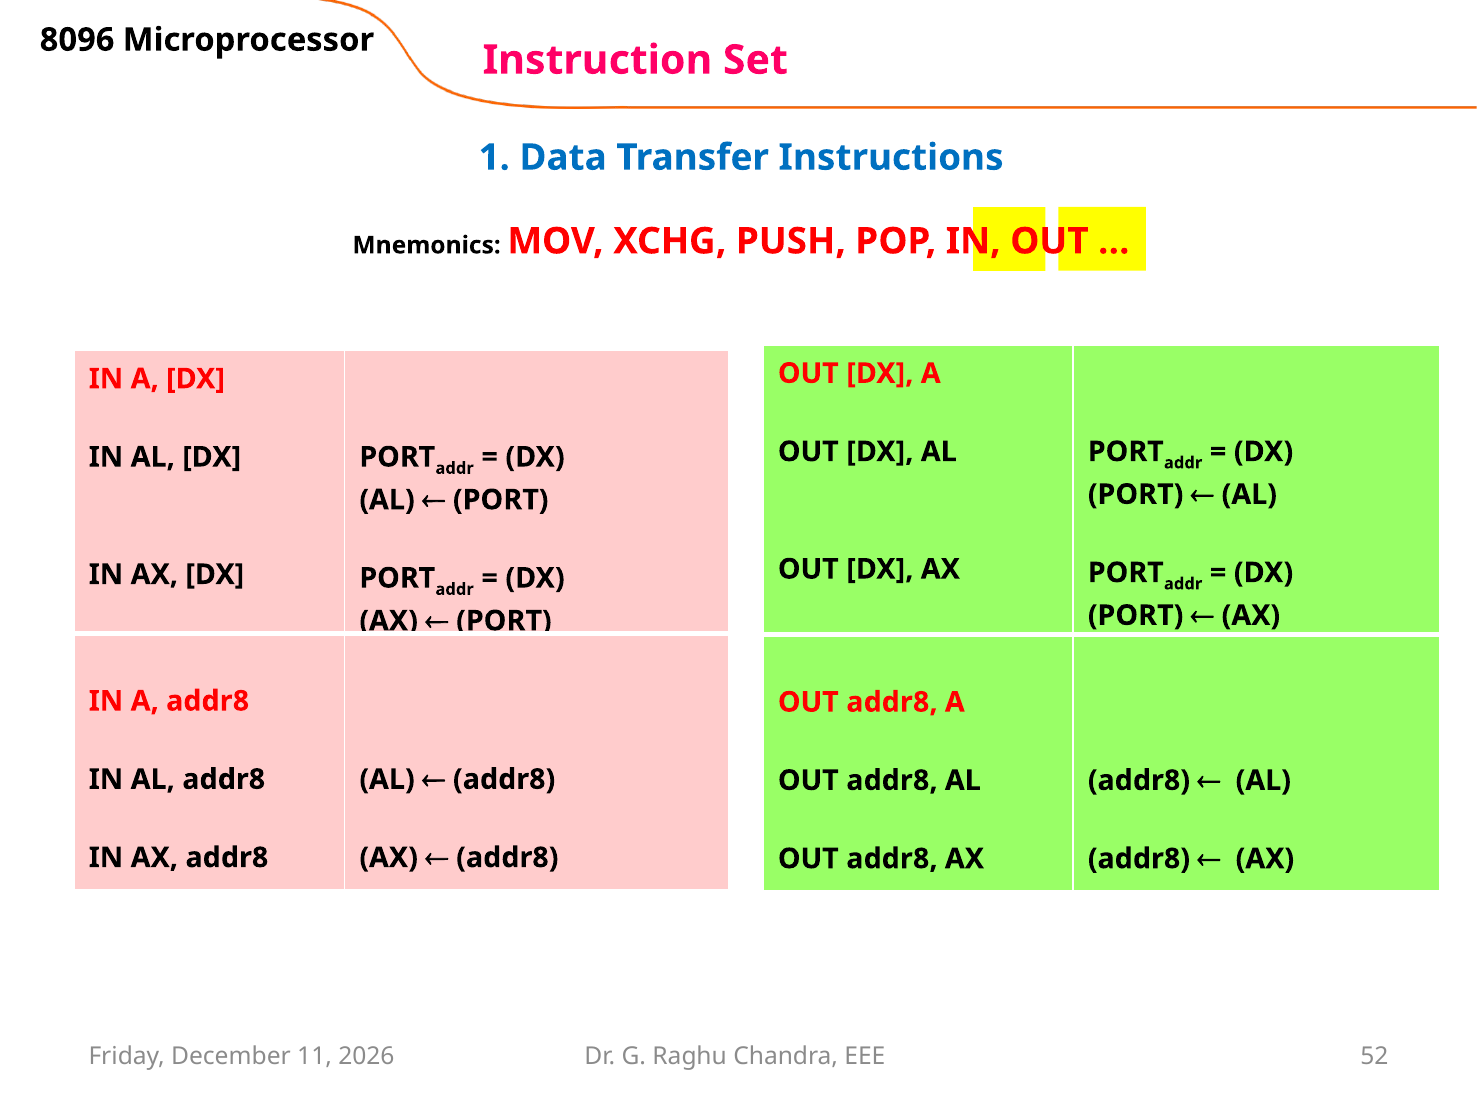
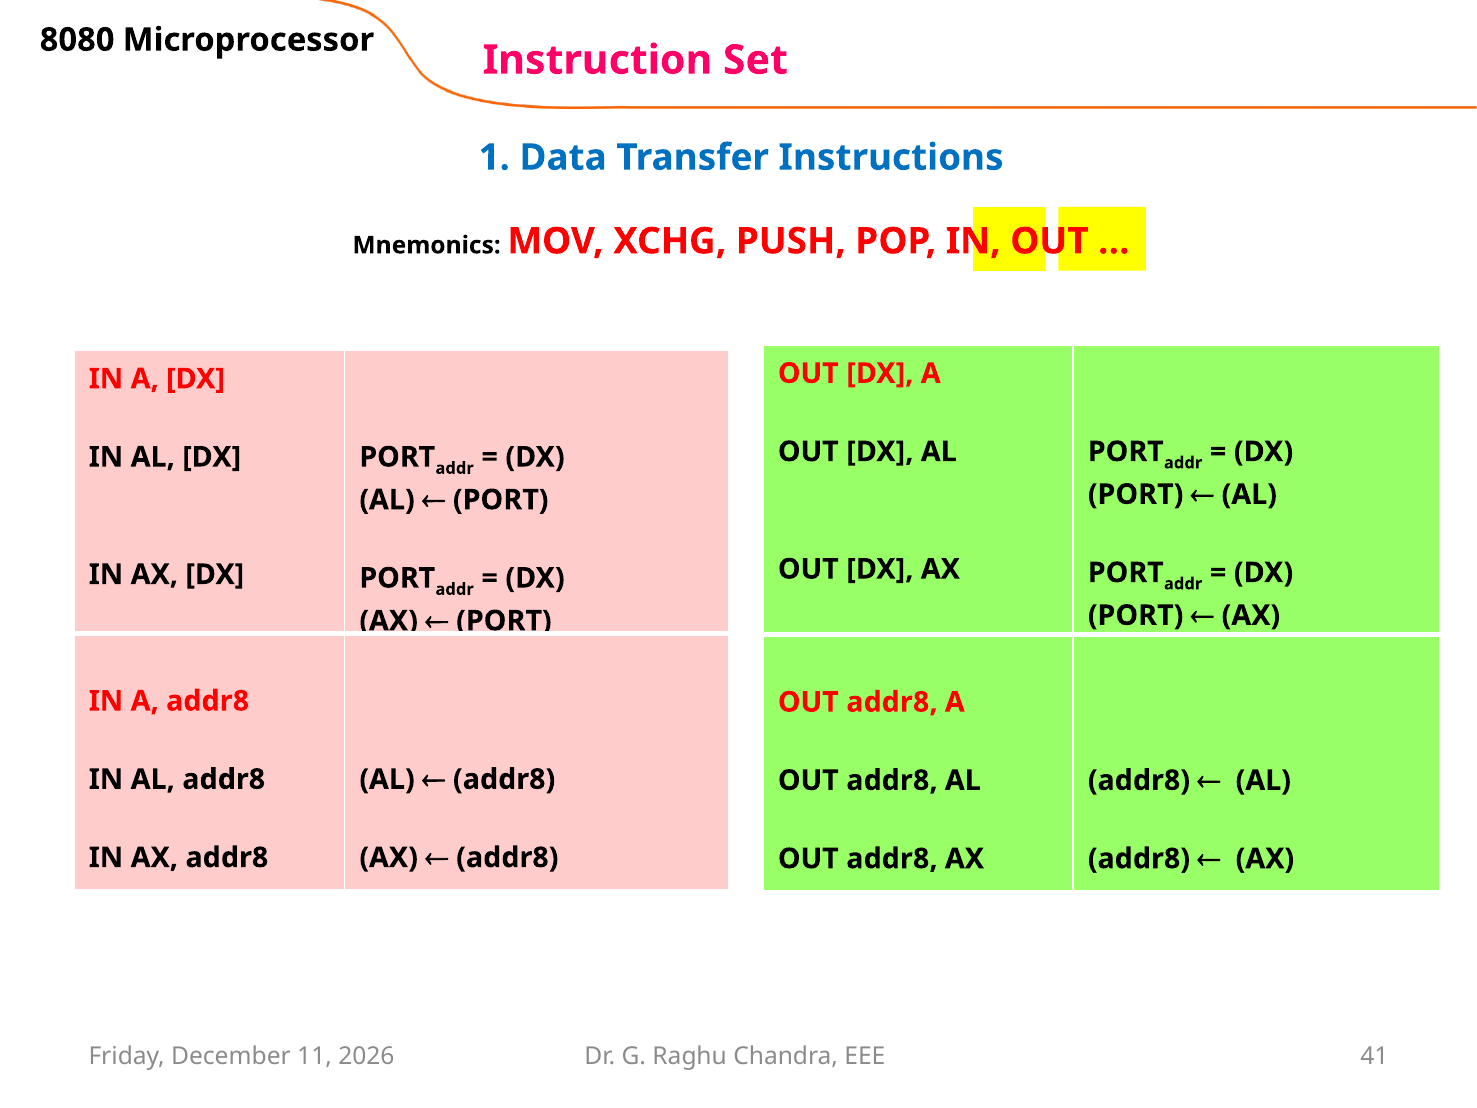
8096: 8096 -> 8080
52: 52 -> 41
